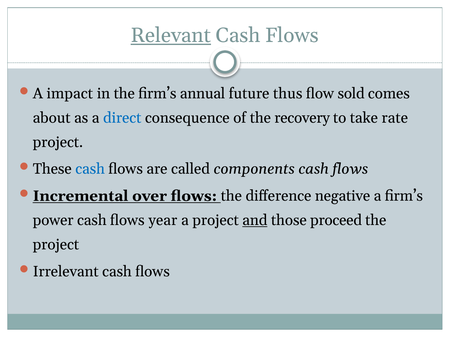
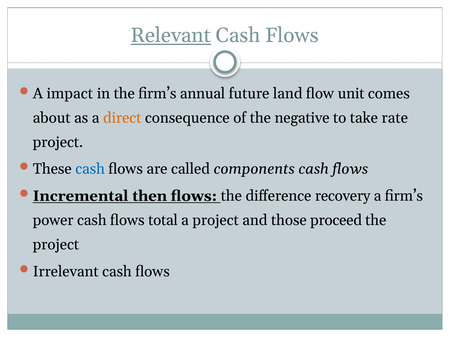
thus: thus -> land
sold: sold -> unit
direct colour: blue -> orange
recovery: recovery -> negative
over: over -> then
negative: negative -> recovery
year: year -> total
and underline: present -> none
